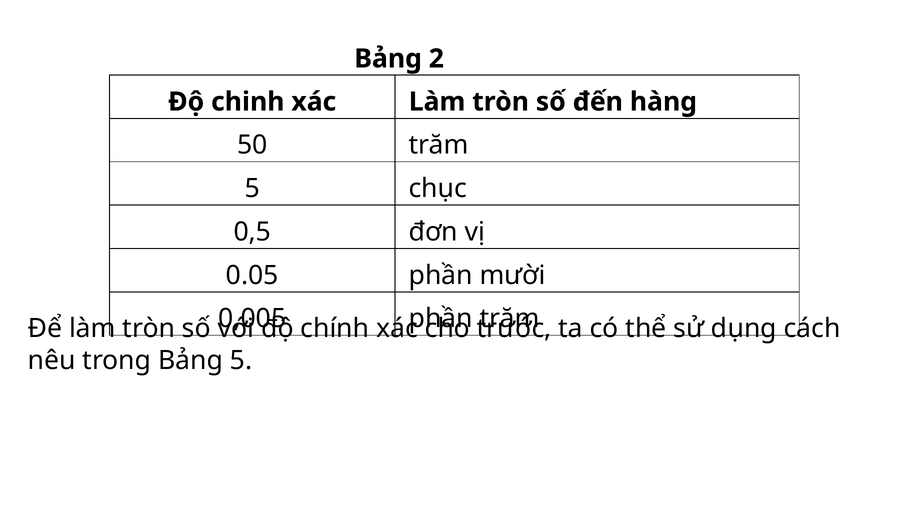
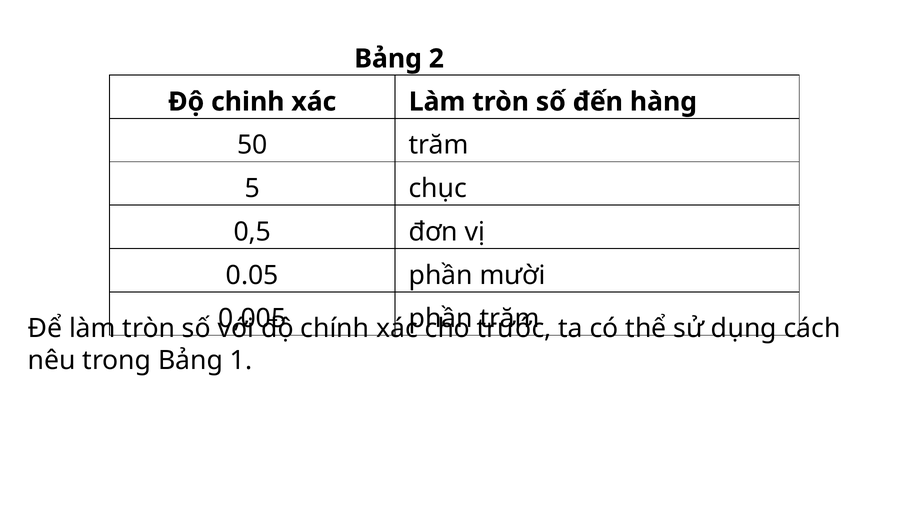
Bảng 5: 5 -> 1
